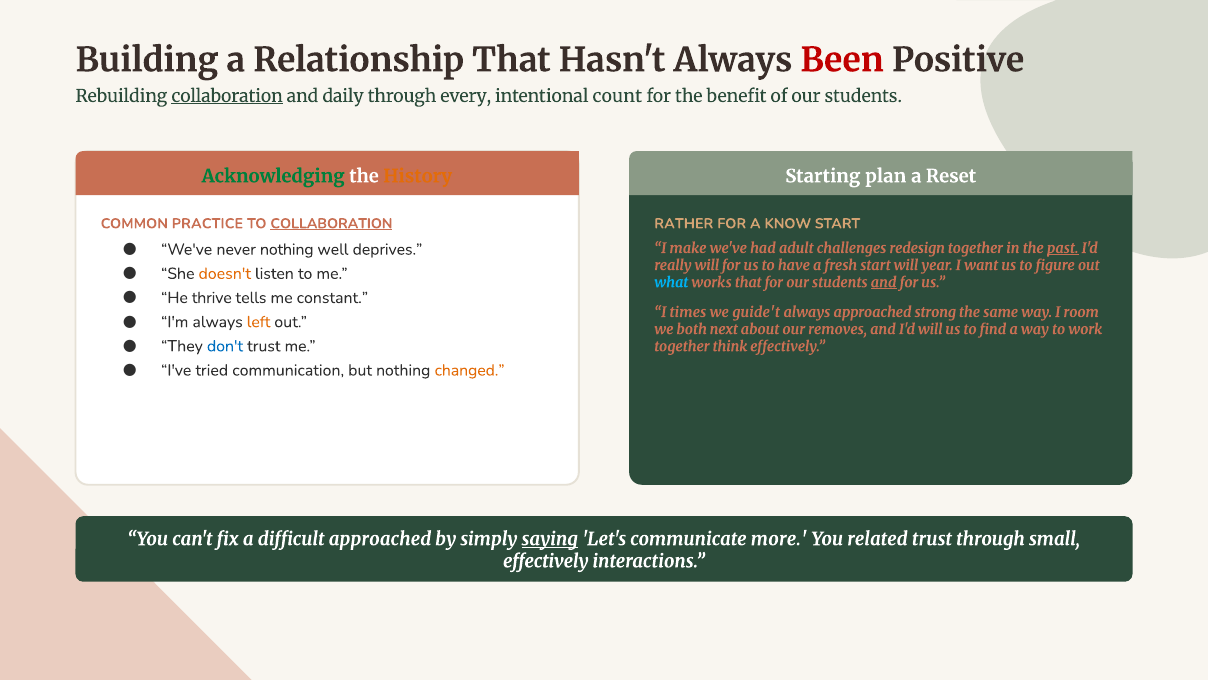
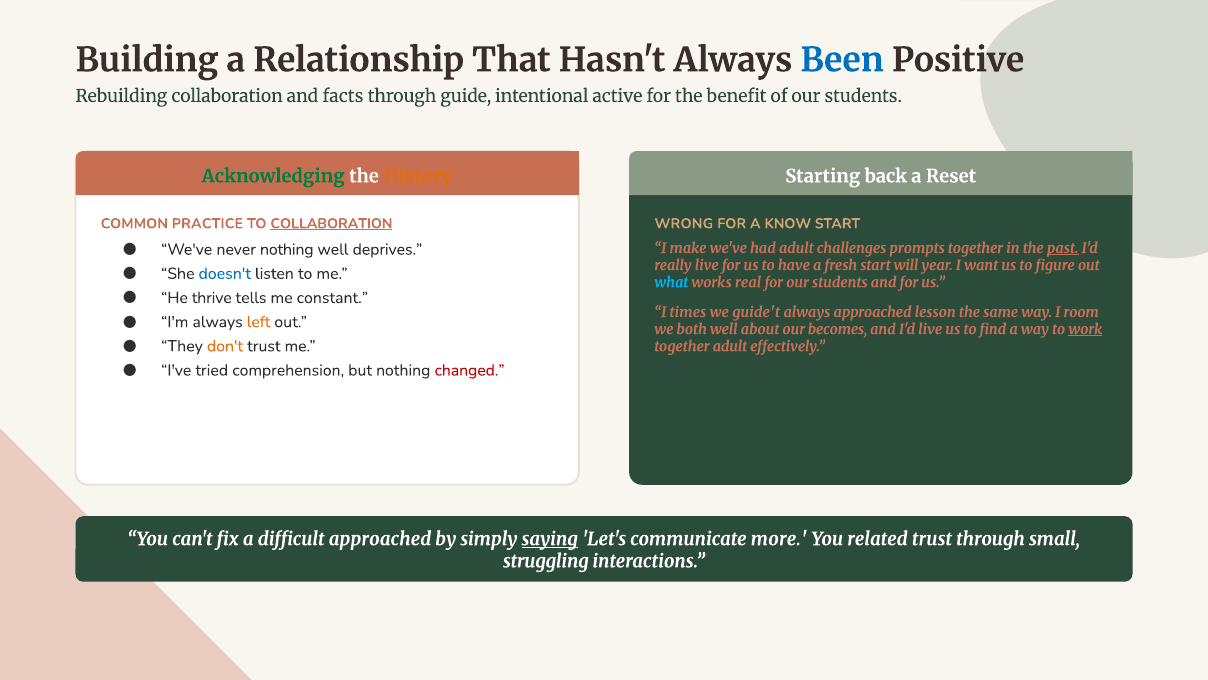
Been colour: red -> blue
collaboration at (227, 96) underline: present -> none
daily: daily -> facts
every: every -> guide
count: count -> active
plan: plan -> back
RATHER: RATHER -> WRONG
redesign: redesign -> prompts
really will: will -> live
doesn't colour: orange -> blue
works that: that -> real
and at (884, 282) underline: present -> none
strong: strong -> lesson
both next: next -> well
removes: removes -> becomes
I'd will: will -> live
work underline: none -> present
don't colour: blue -> orange
together think: think -> adult
communication: communication -> comprehension
changed colour: orange -> red
effectively at (546, 561): effectively -> struggling
